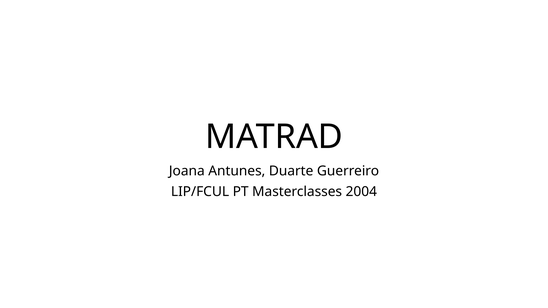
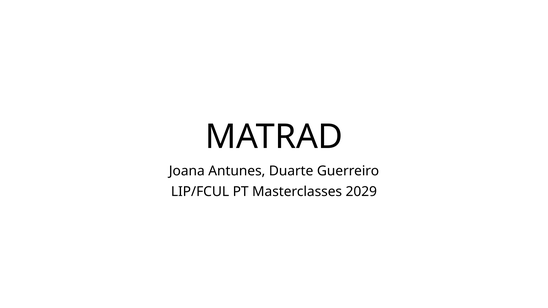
2004: 2004 -> 2029
